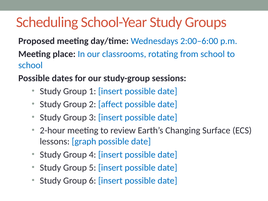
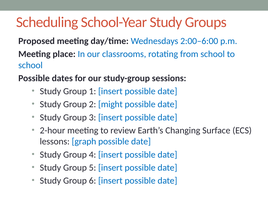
affect: affect -> might
